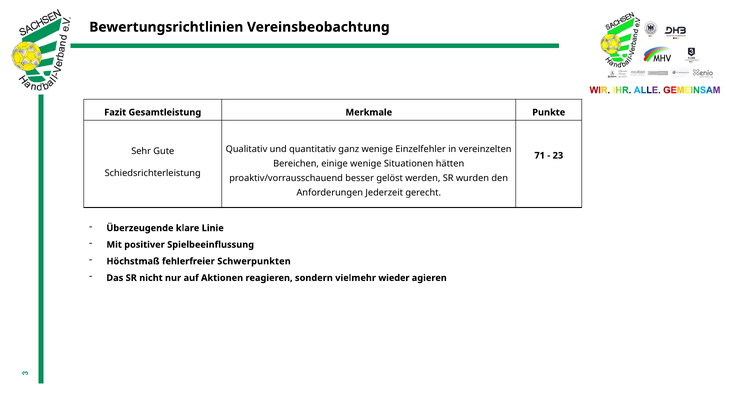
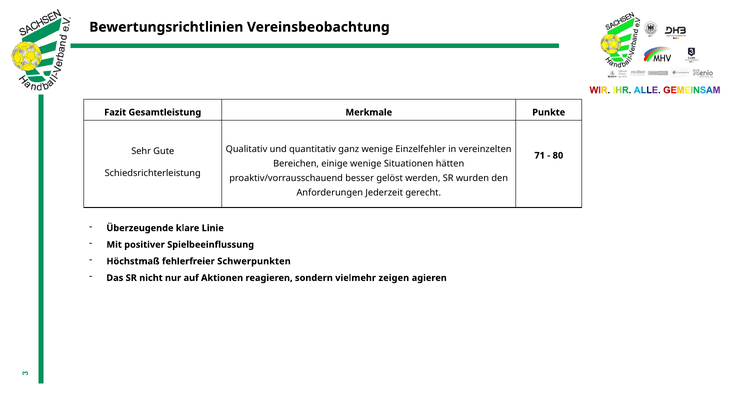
23: 23 -> 80
wieder: wieder -> zeigen
